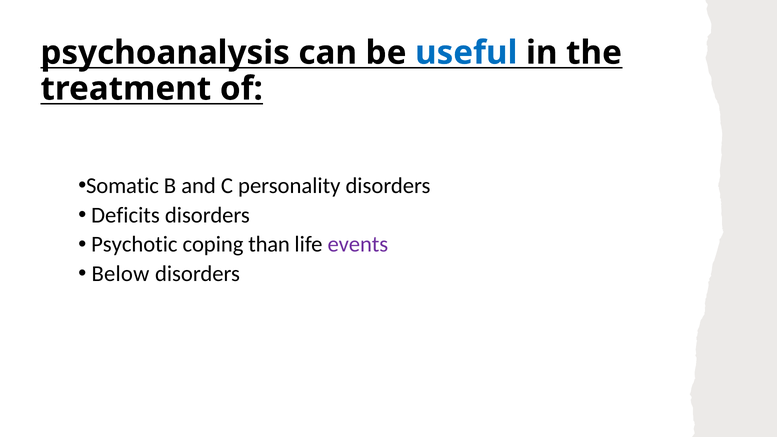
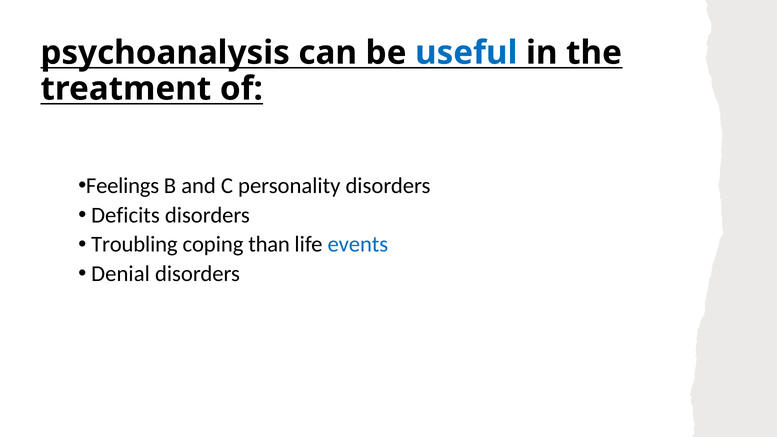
Somatic: Somatic -> Feelings
Psychotic: Psychotic -> Troubling
events colour: purple -> blue
Below: Below -> Denial
